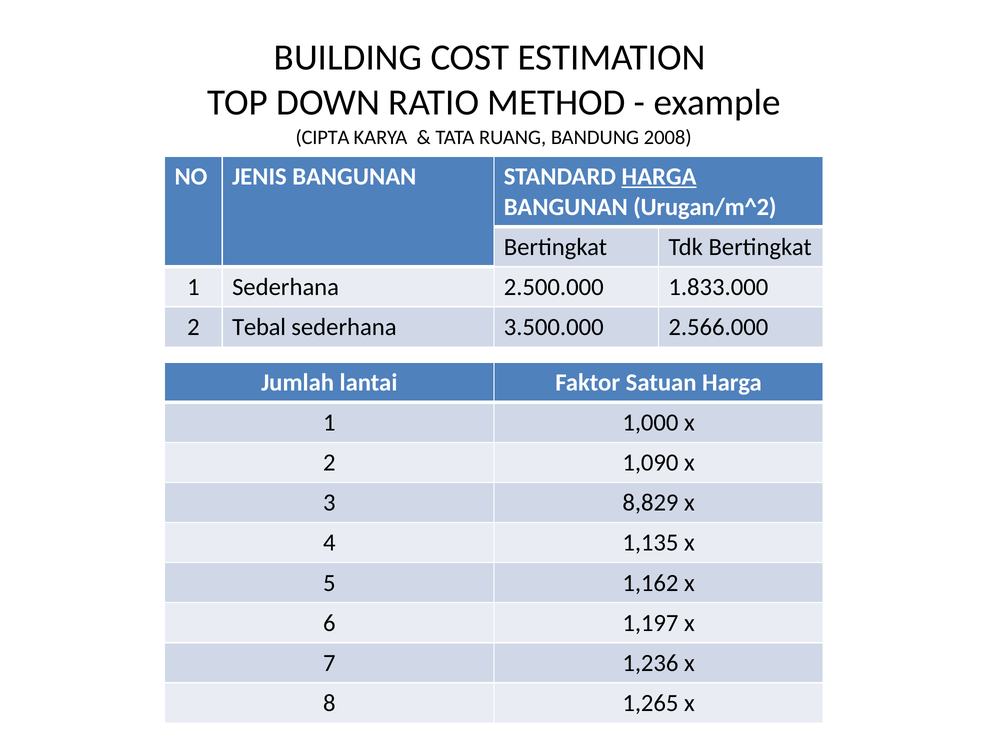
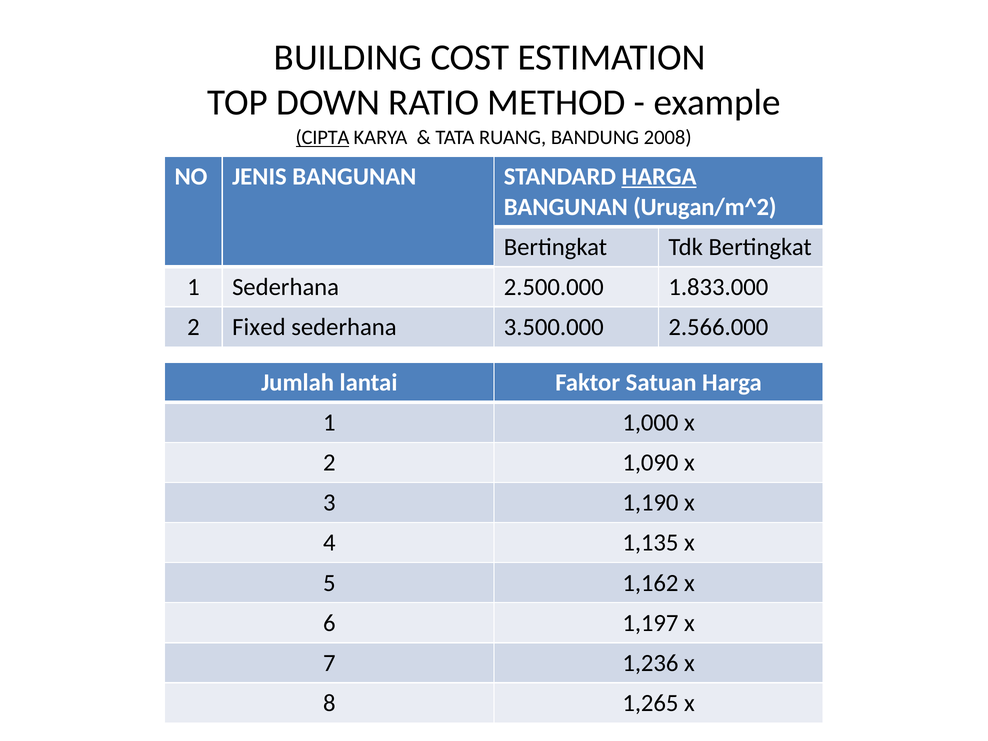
CIPTA underline: none -> present
Tebal: Tebal -> Fixed
8,829: 8,829 -> 1,190
